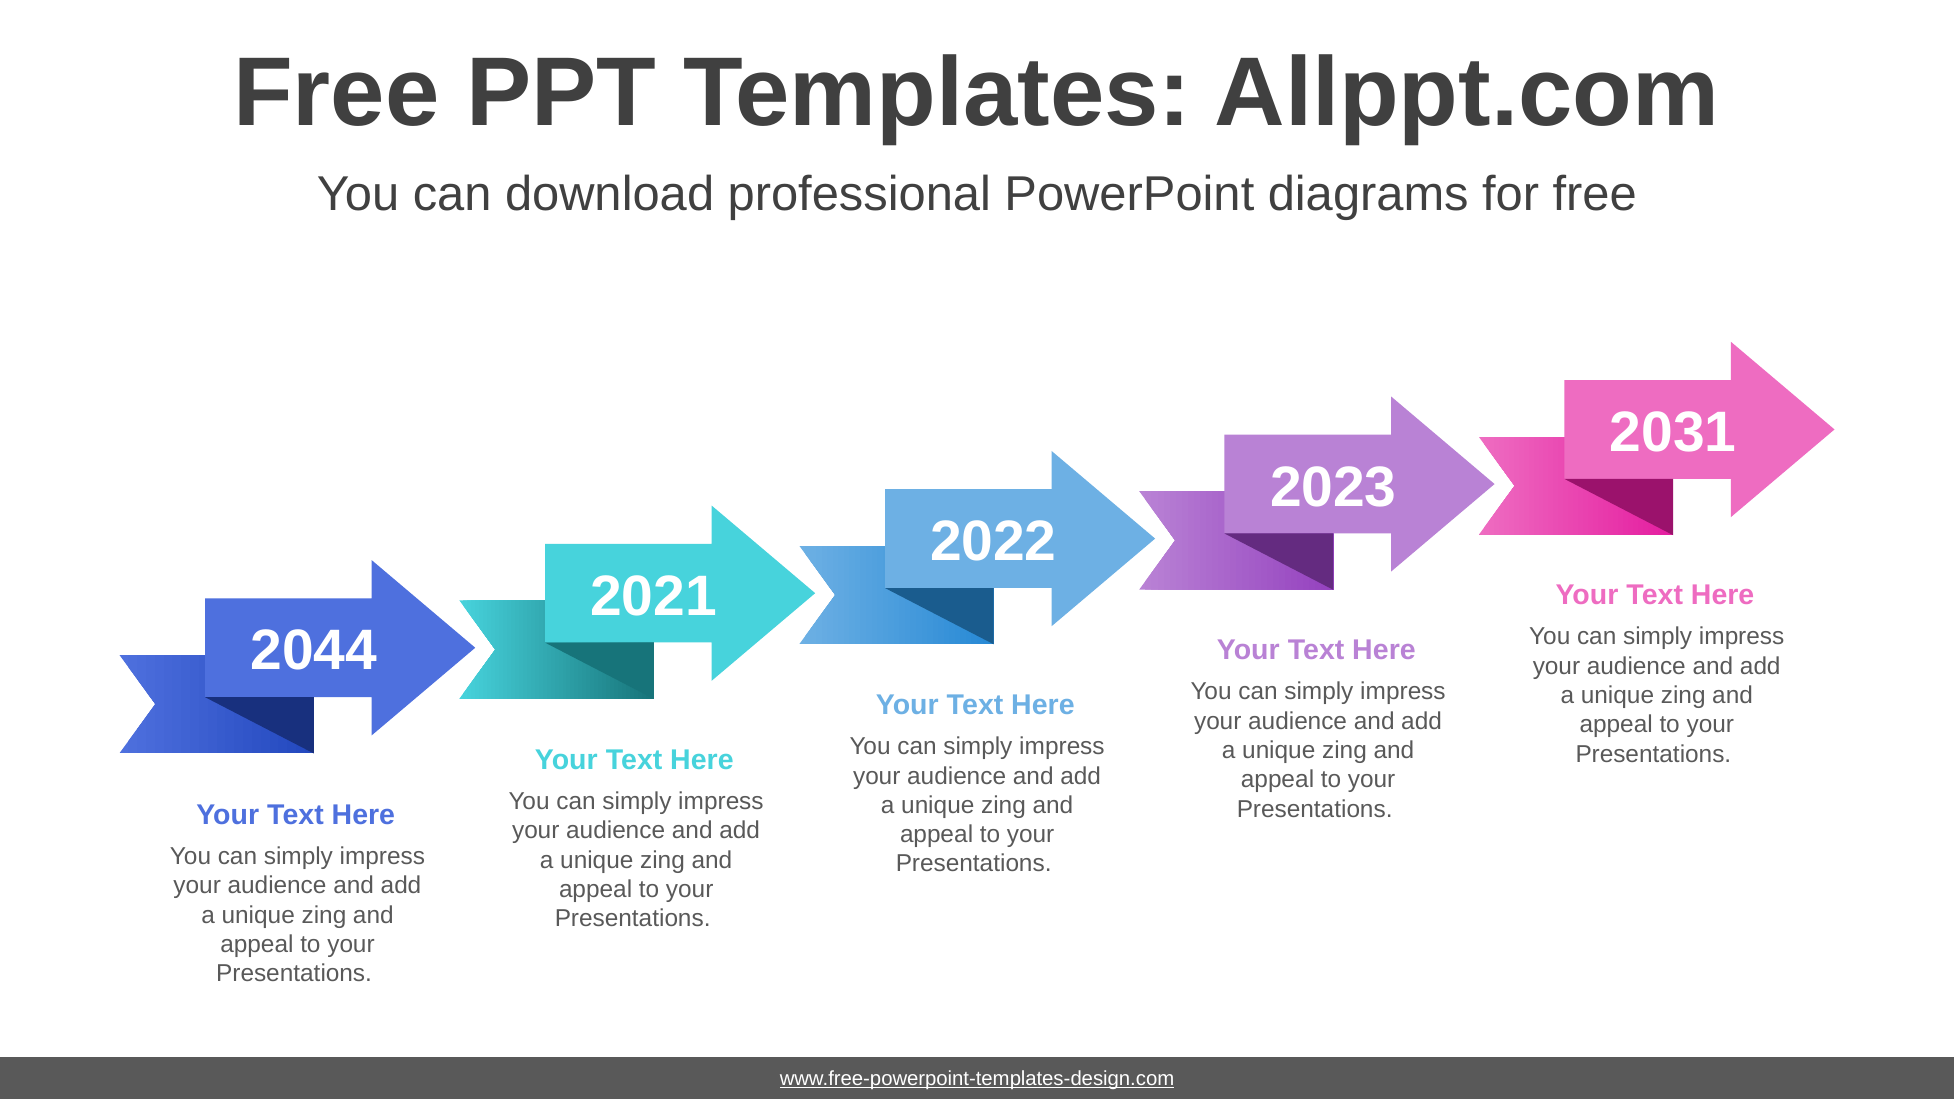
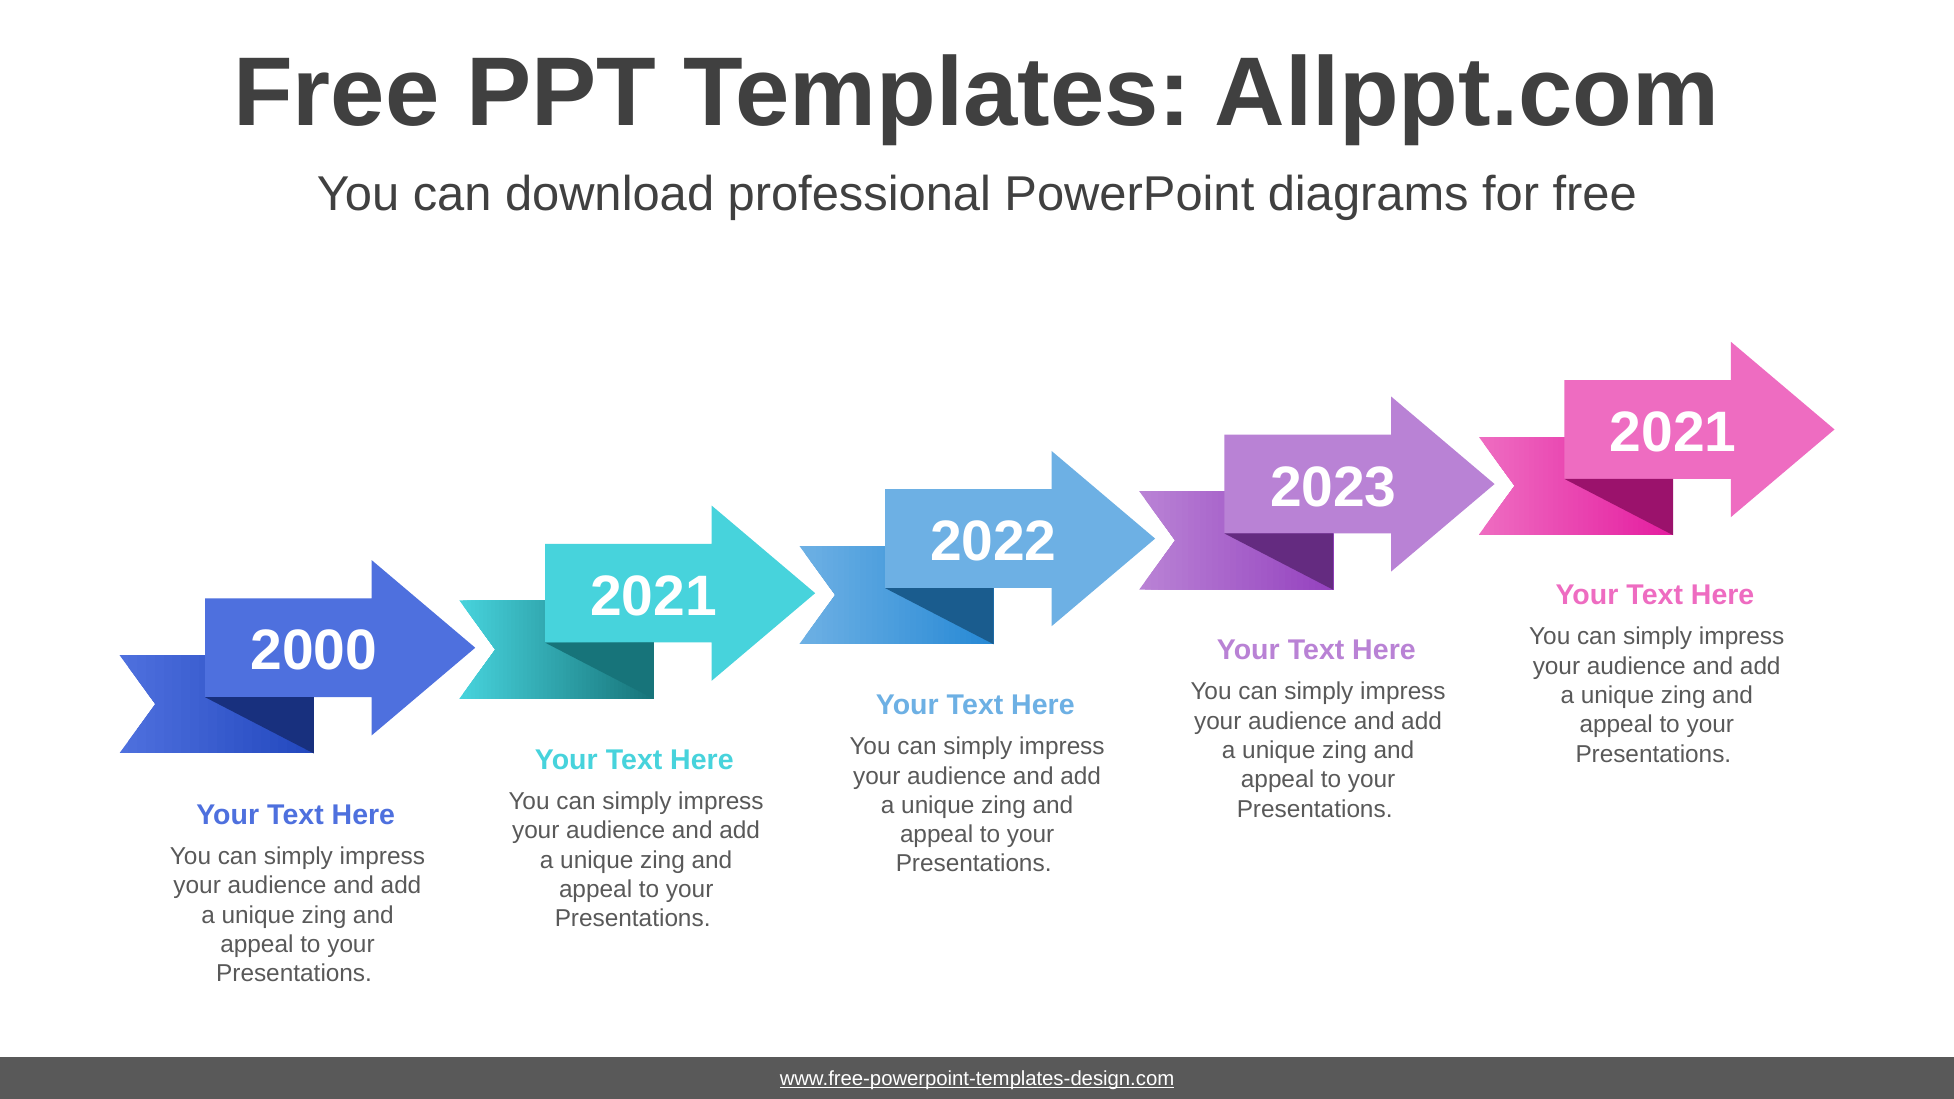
2031 at (1673, 433): 2031 -> 2021
2044: 2044 -> 2000
